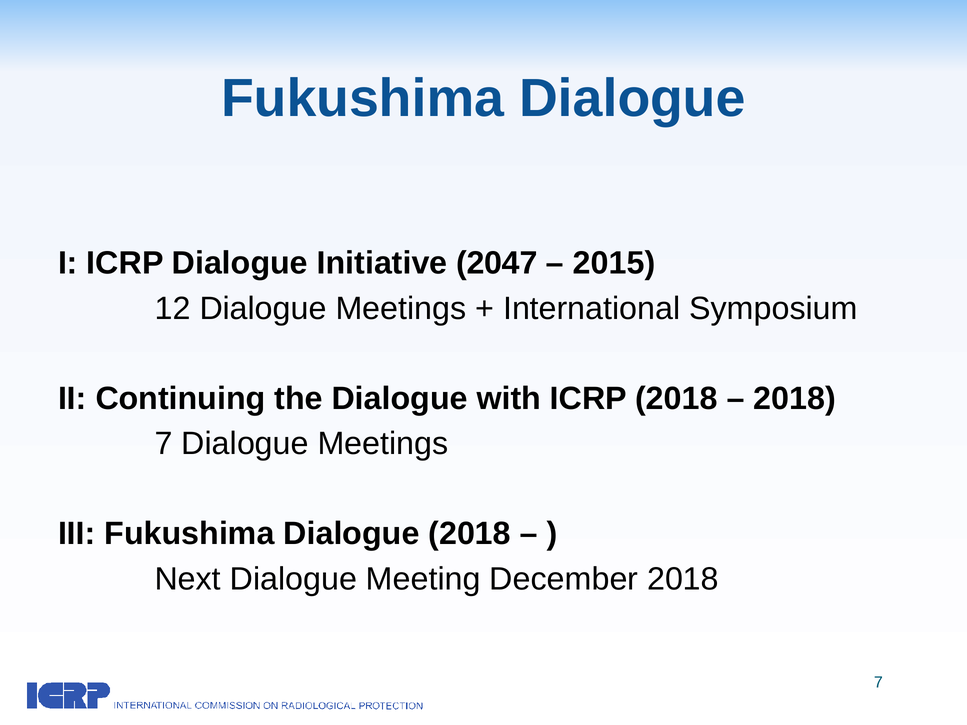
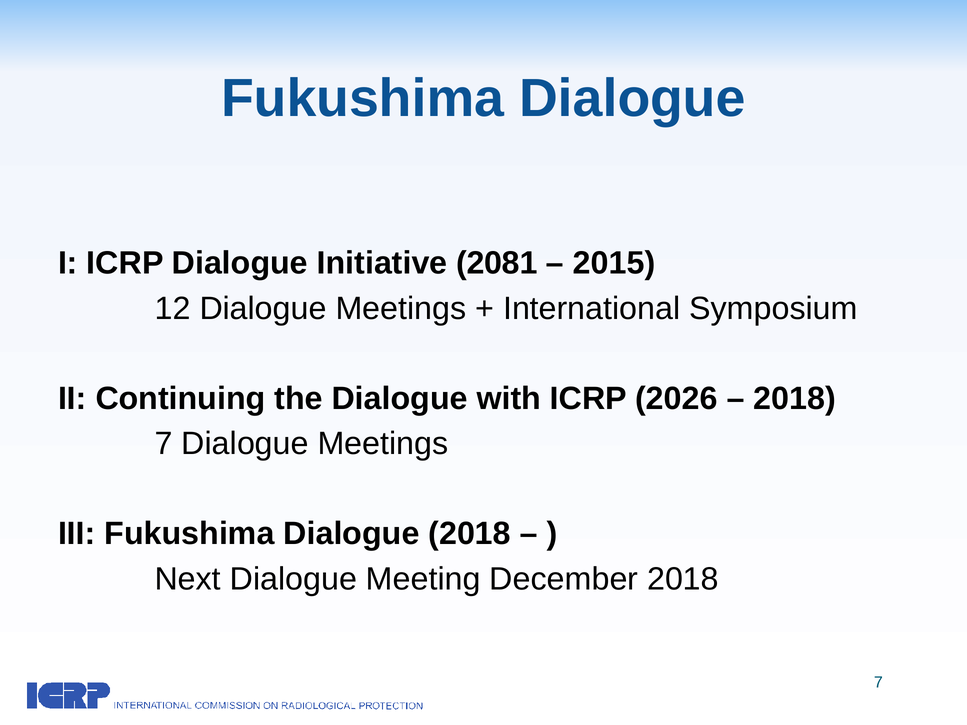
2047: 2047 -> 2081
ICRP 2018: 2018 -> 2026
